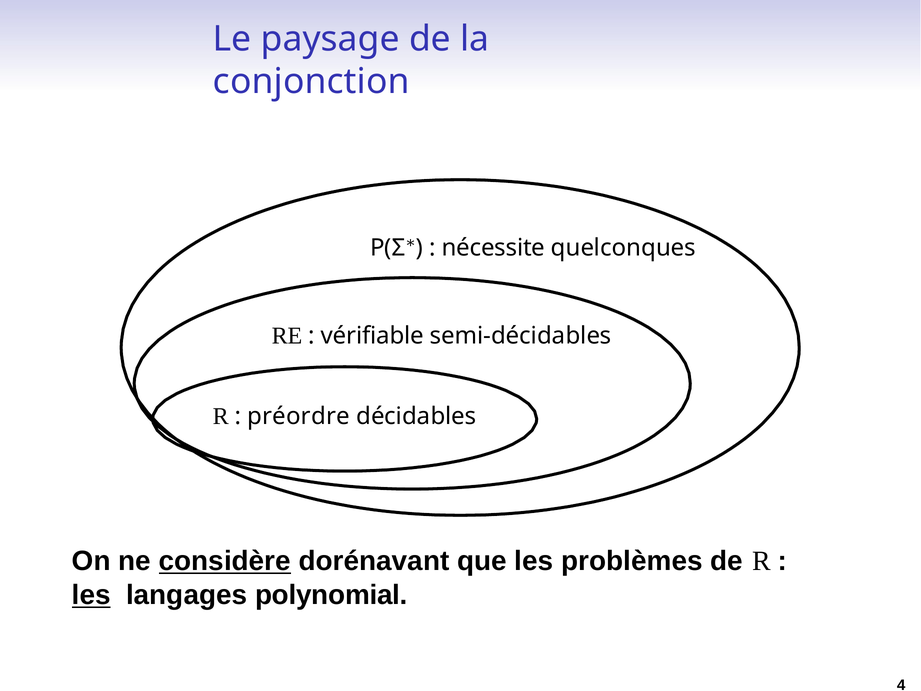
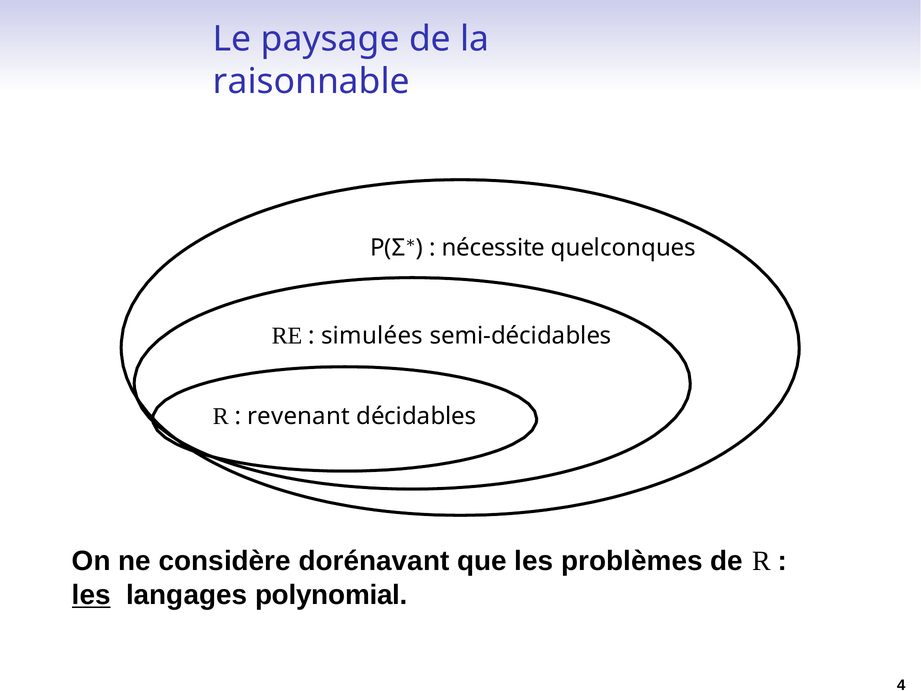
conjonction: conjonction -> raisonnable
vérifiable: vérifiable -> simulées
préordre: préordre -> revenant
considère underline: present -> none
